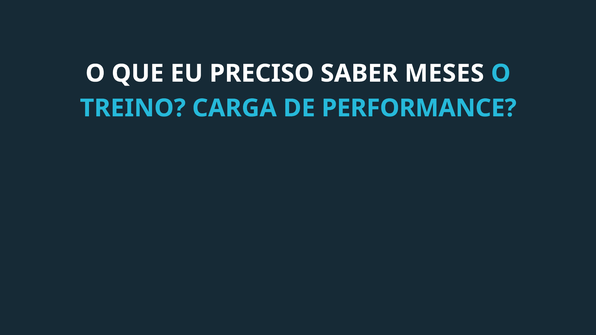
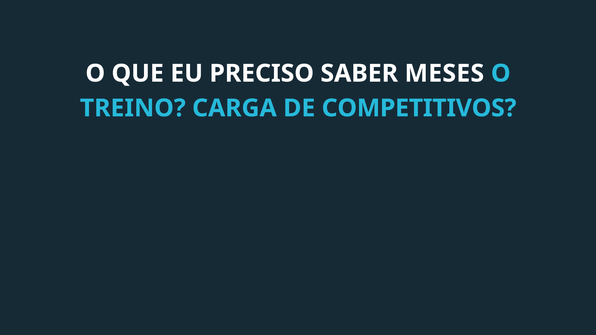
PERFORMANCE: PERFORMANCE -> COMPETITIVOS
